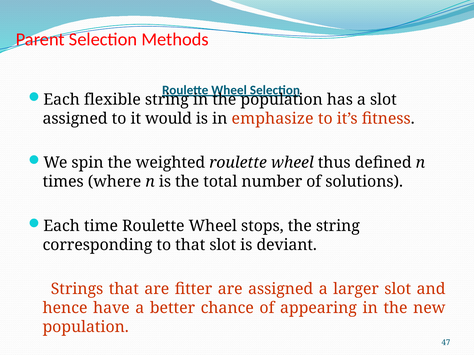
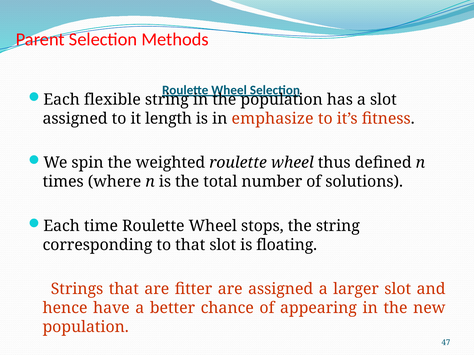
would: would -> length
deviant: deviant -> floating
